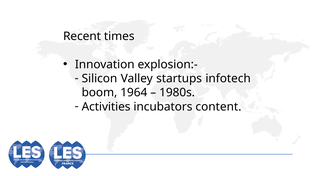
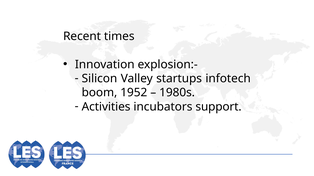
1964: 1964 -> 1952
content: content -> support
